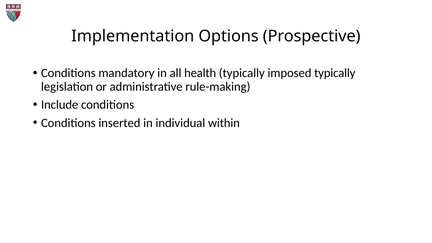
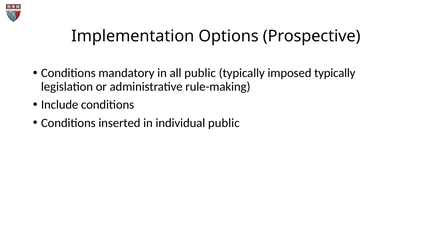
all health: health -> public
individual within: within -> public
